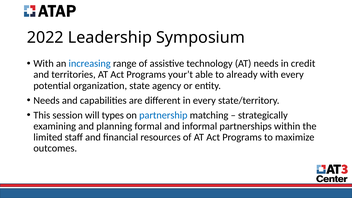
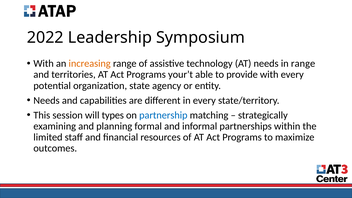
increasing colour: blue -> orange
in credit: credit -> range
already: already -> provide
